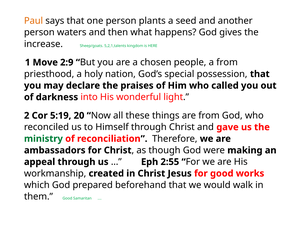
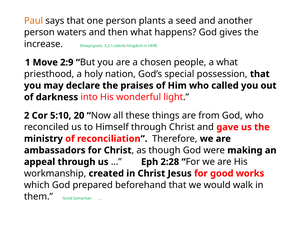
a from: from -> what
5:19: 5:19 -> 5:10
ministry colour: green -> black
2:55: 2:55 -> 2:28
